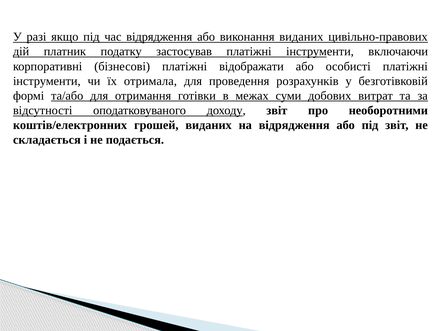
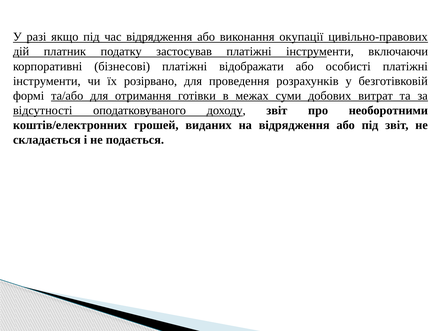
виконання виданих: виданих -> окупації
отримала: отримала -> розірвано
